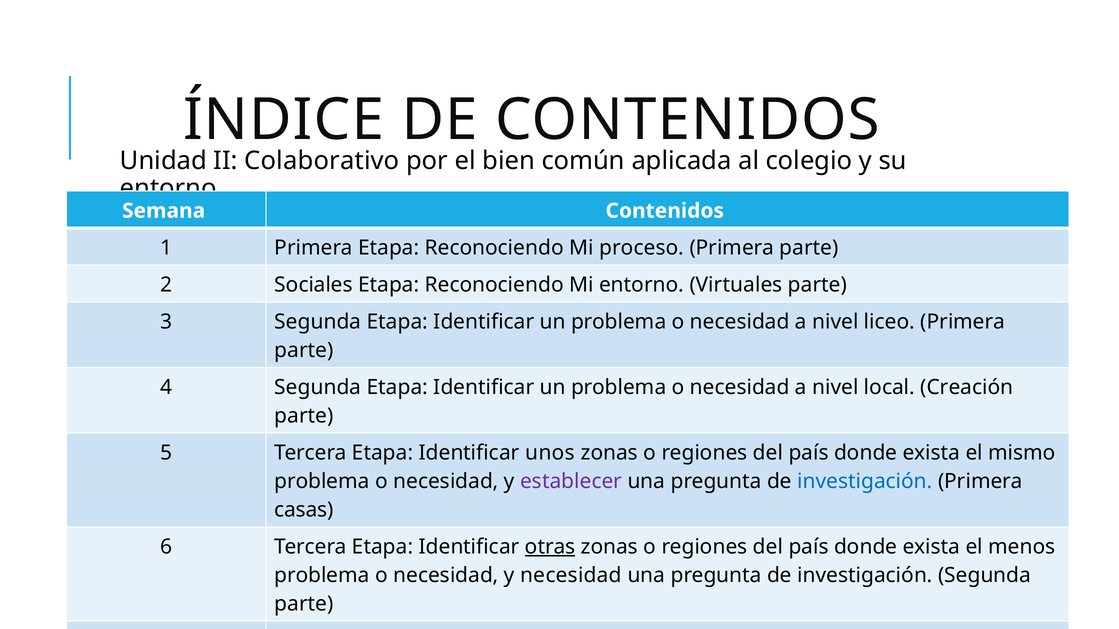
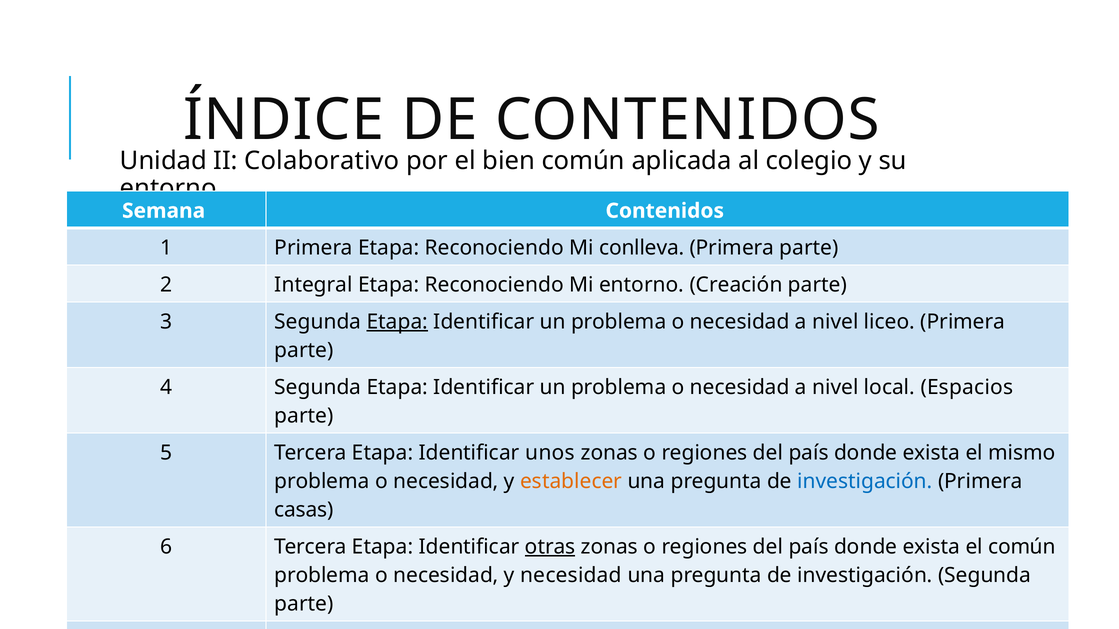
proceso: proceso -> conlleva
Sociales: Sociales -> Integral
Virtuales: Virtuales -> Creación
Etapa at (397, 322) underline: none -> present
Creación: Creación -> Espacios
establecer colour: purple -> orange
el menos: menos -> común
